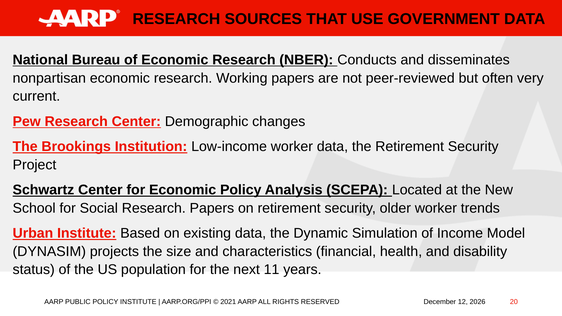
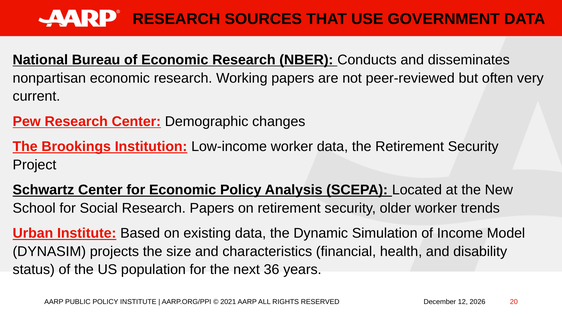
11: 11 -> 36
